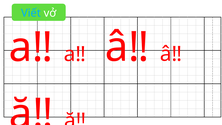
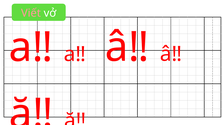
Viết colour: light blue -> pink
